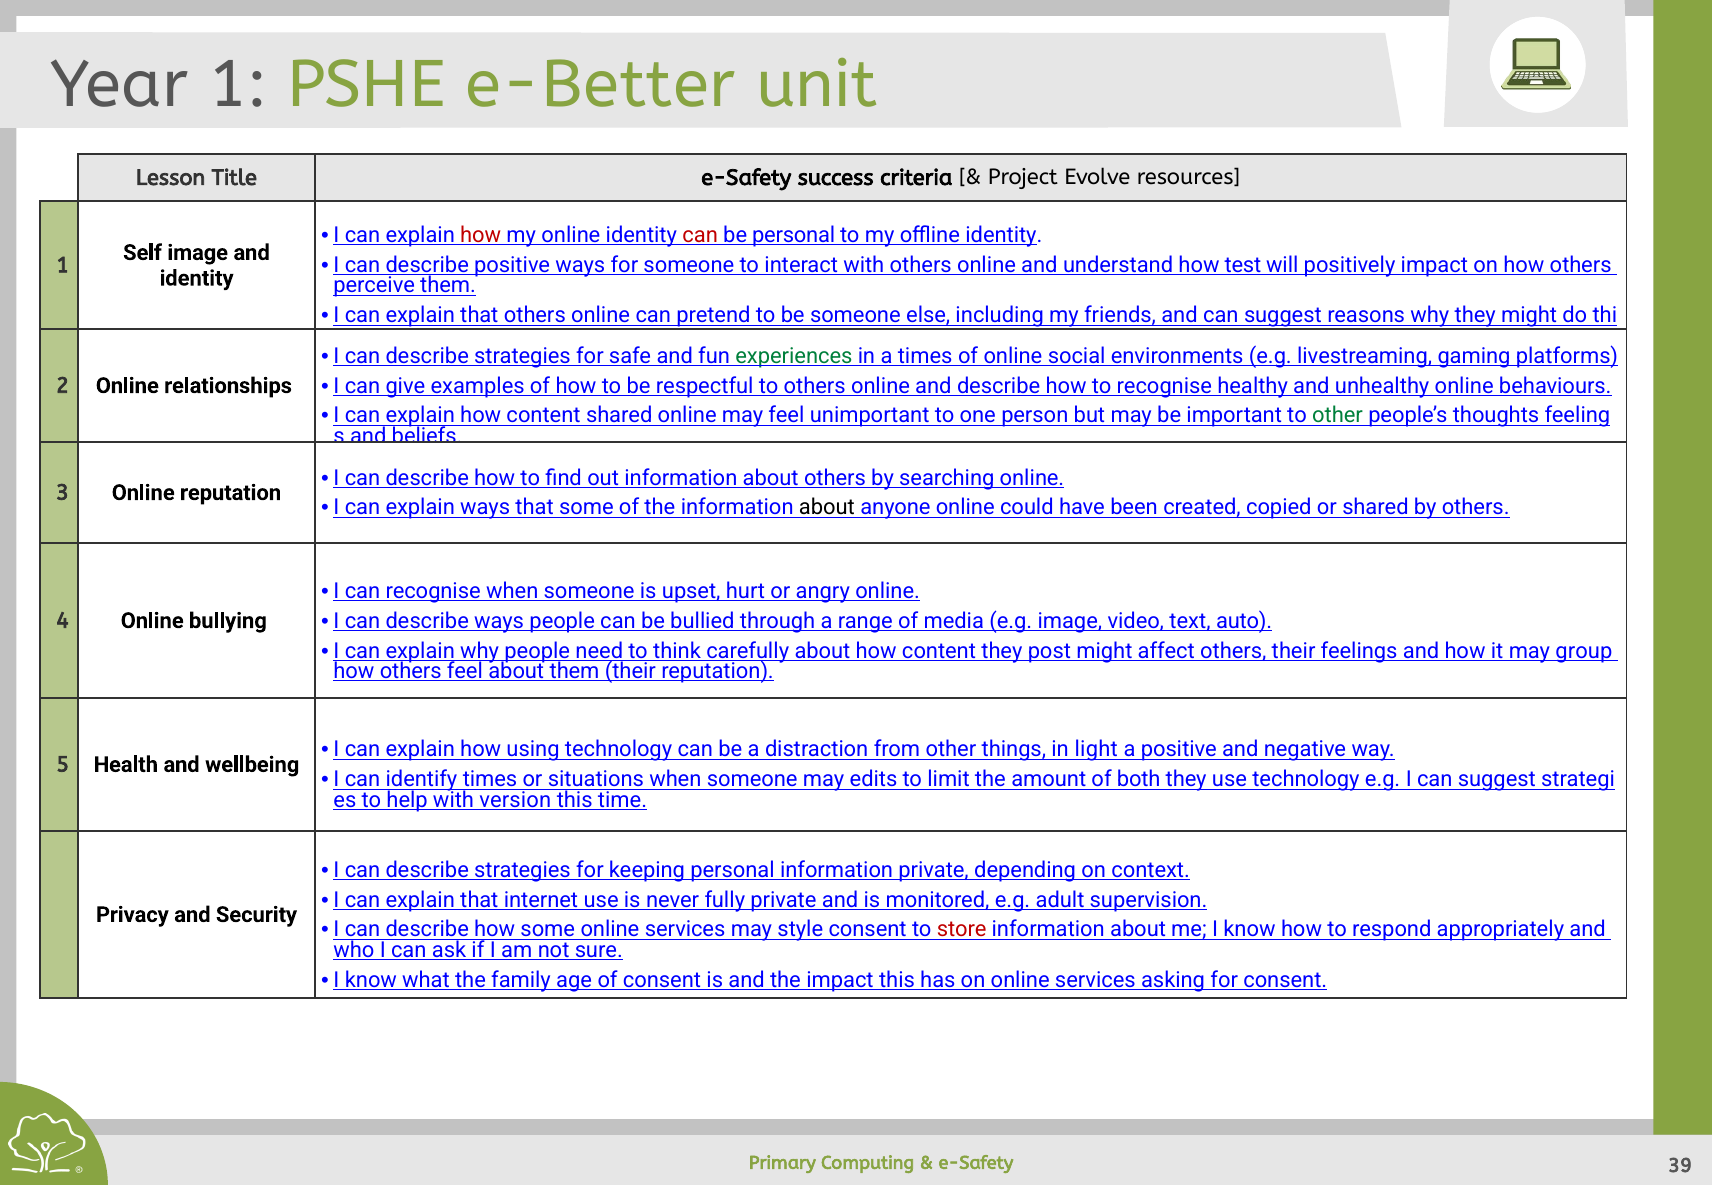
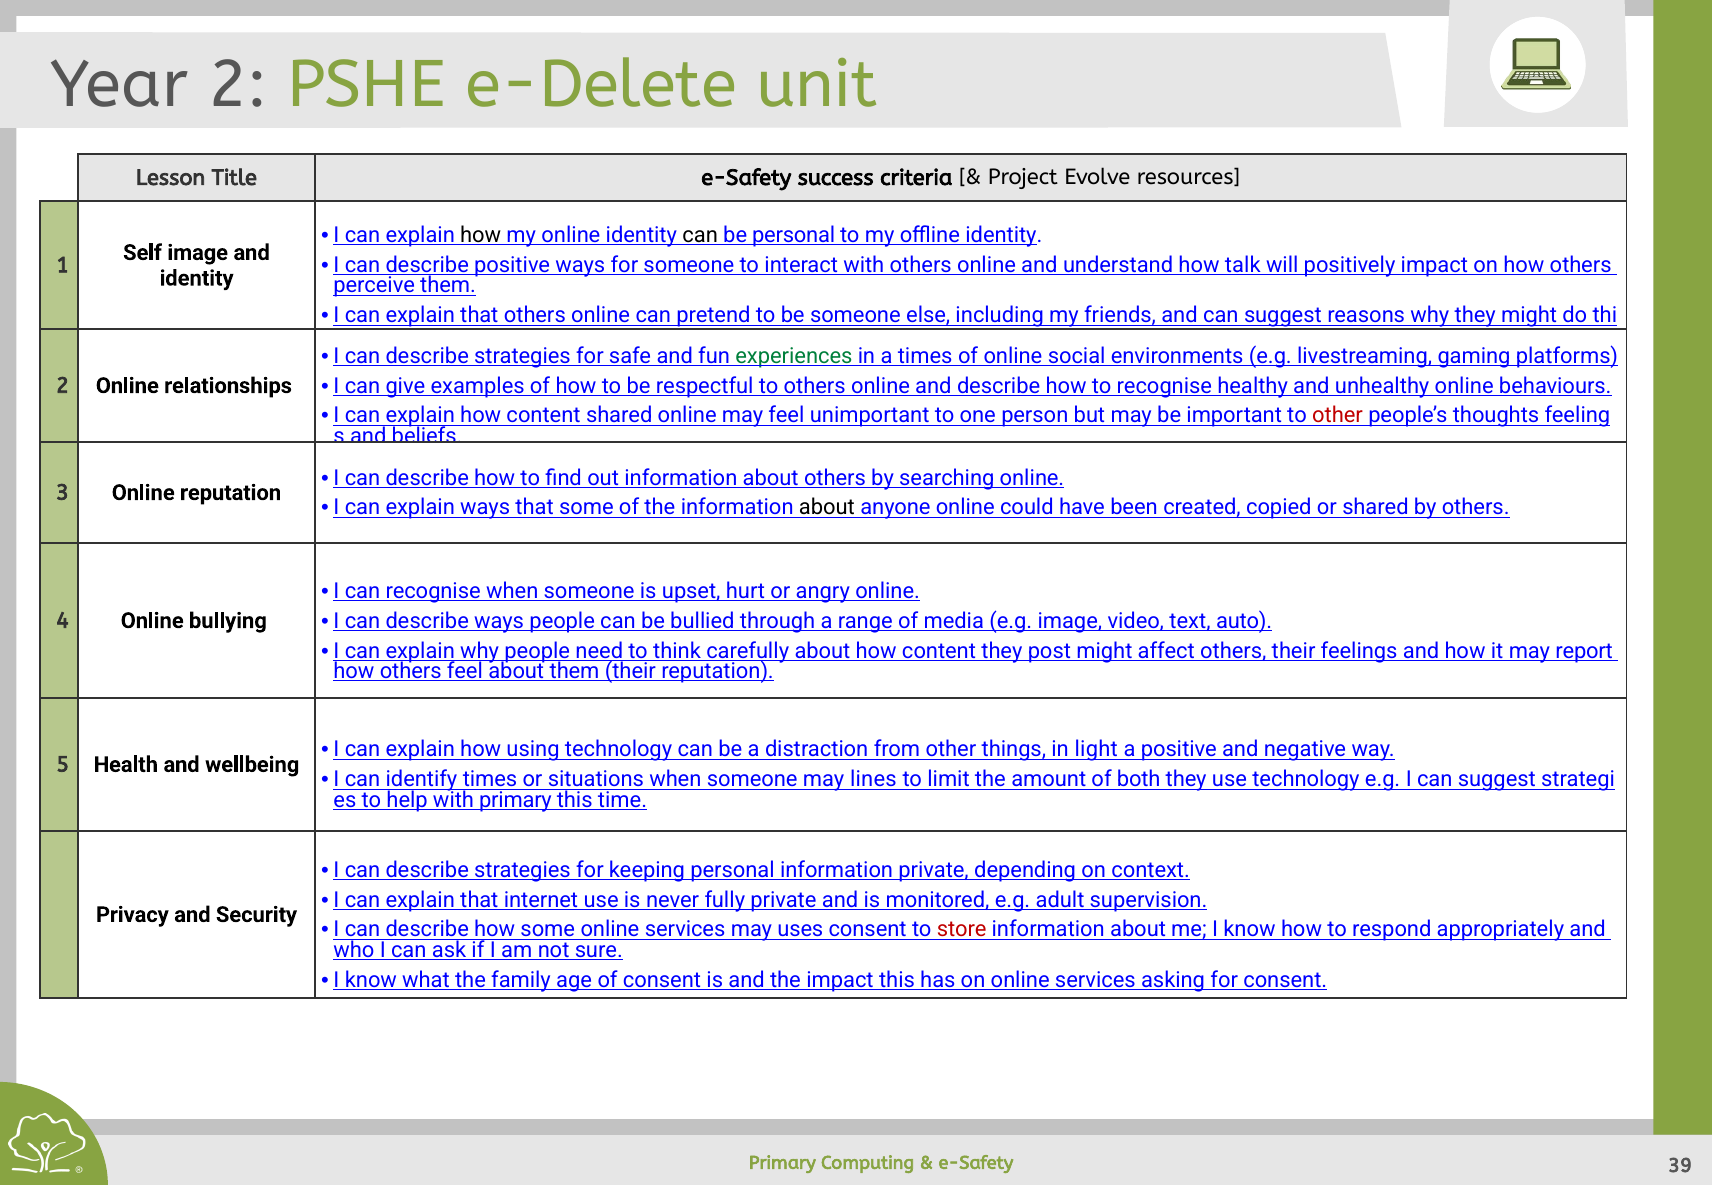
Year 1: 1 -> 2
e-Better: e-Better -> e-Delete
how at (481, 236) colour: red -> black
can at (700, 236) colour: red -> black
test: test -> talk
other at (1338, 416) colour: green -> red
group: group -> report
edits: edits -> lines
with version: version -> primary
style: style -> uses
